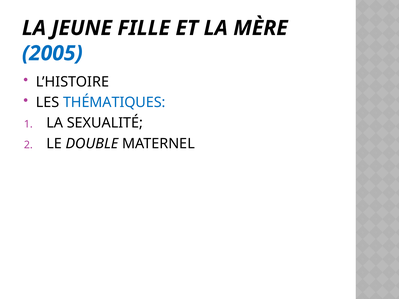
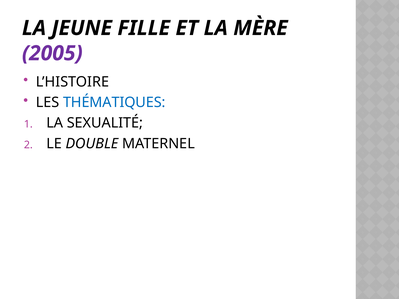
2005 colour: blue -> purple
